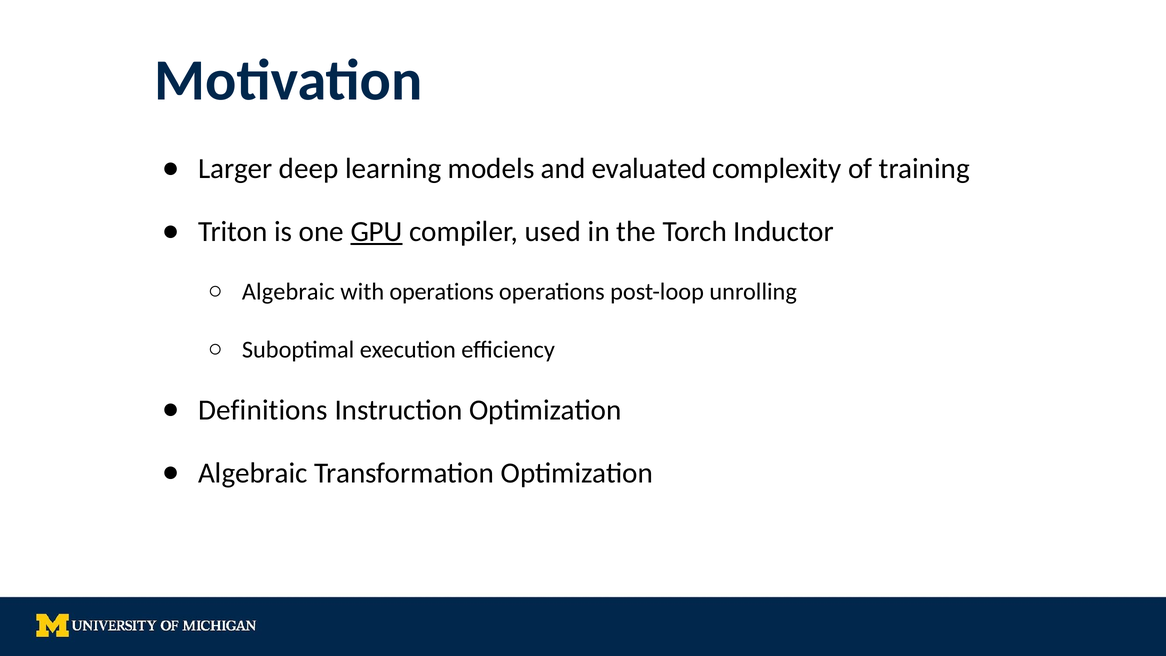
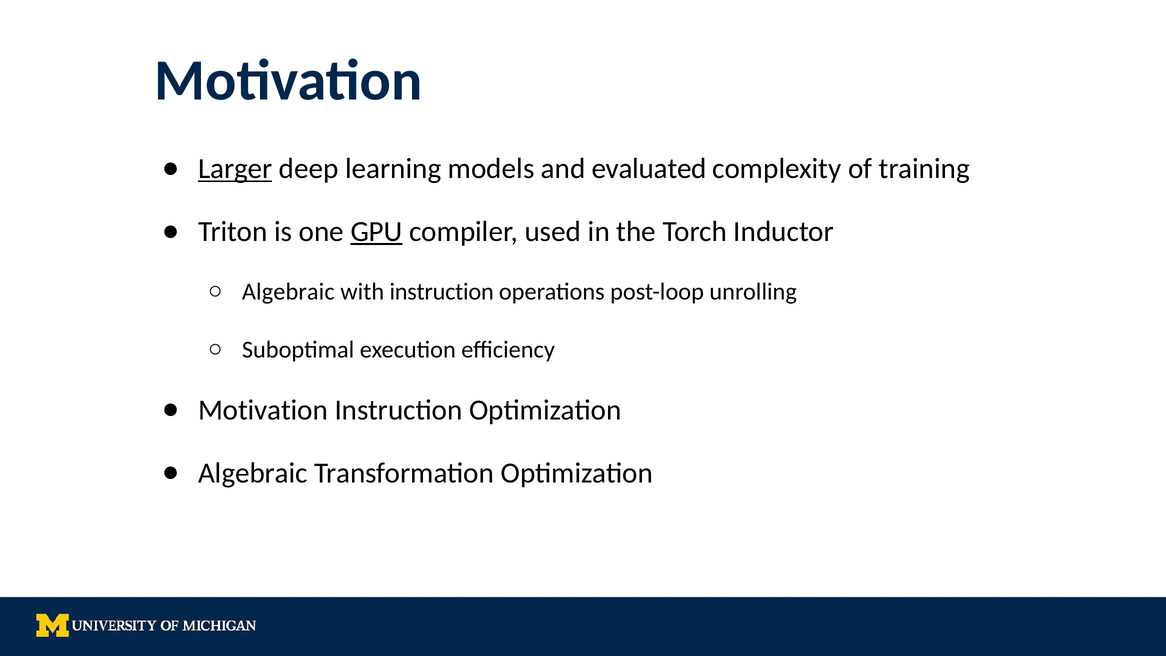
Larger underline: none -> present
with operations: operations -> instruction
Definitions at (263, 410): Definitions -> Motivation
